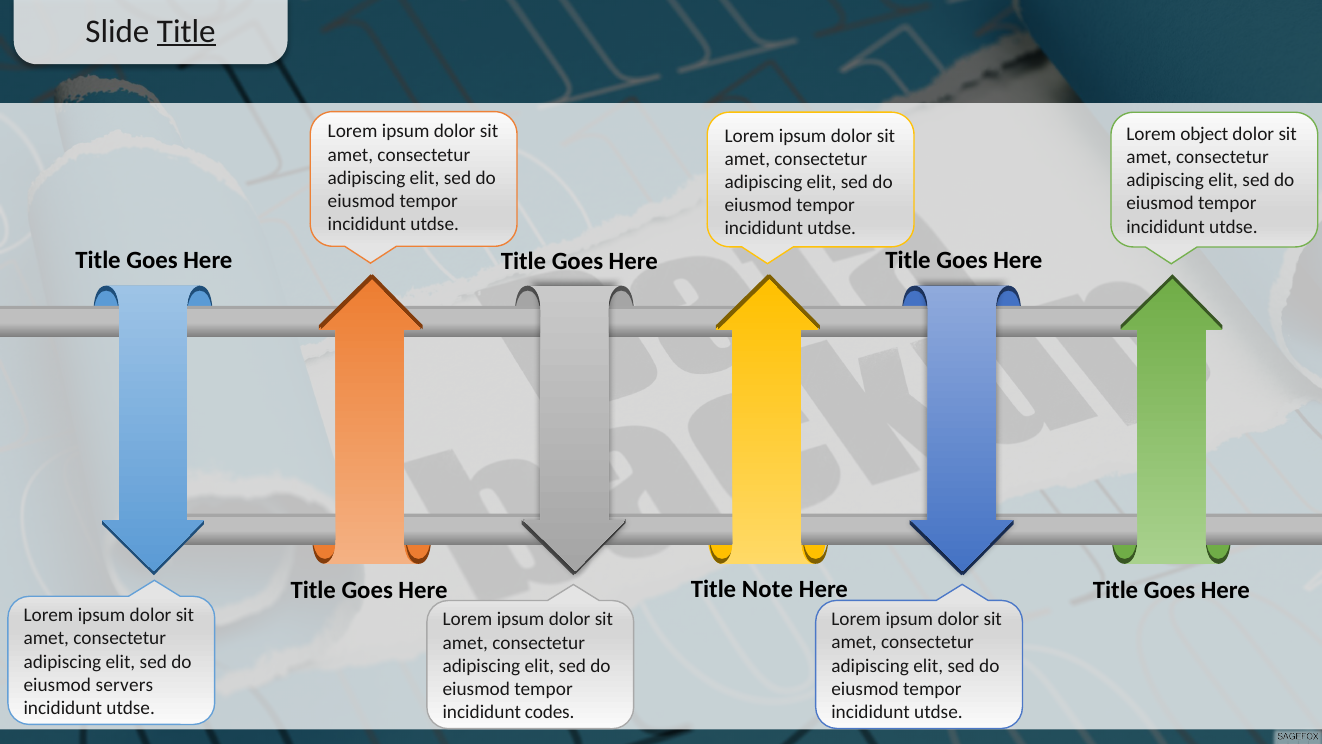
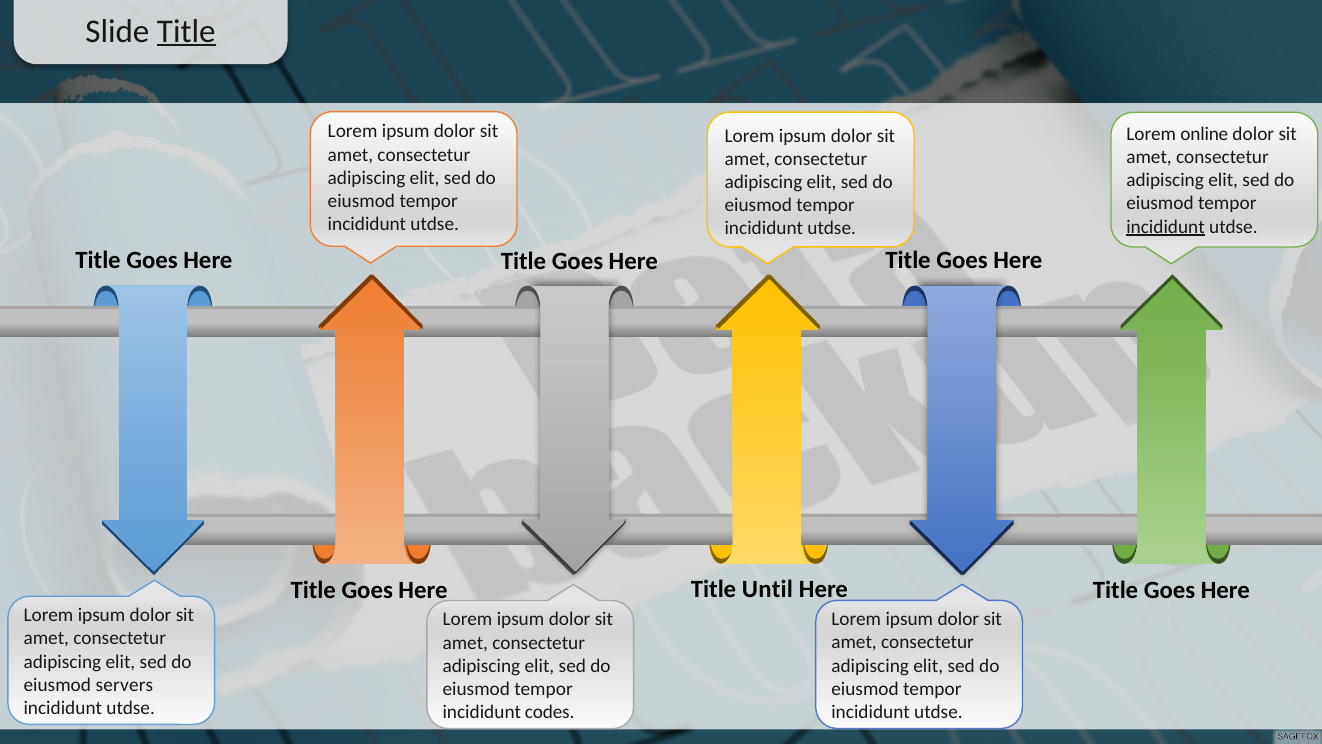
object: object -> online
incididunt at (1166, 227) underline: none -> present
Note: Note -> Until
